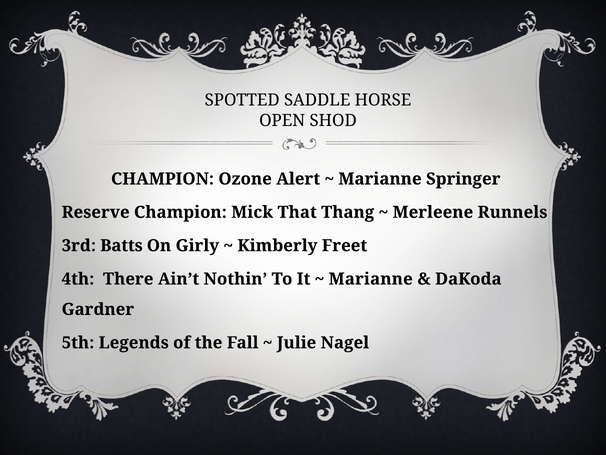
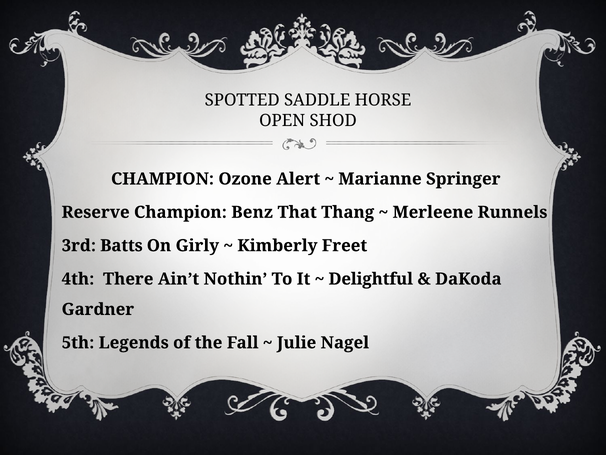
Mick: Mick -> Benz
Marianne at (371, 279): Marianne -> Delightful
